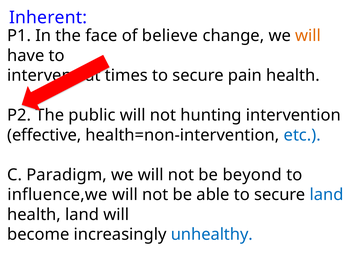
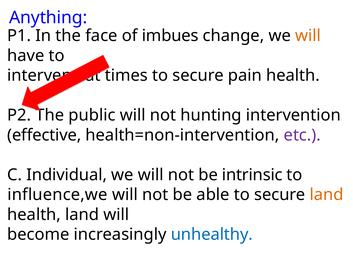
Inherent: Inherent -> Anything
believe: believe -> imbues
etc colour: blue -> purple
Paradigm: Paradigm -> Individual
beyond: beyond -> intrinsic
land at (327, 194) colour: blue -> orange
